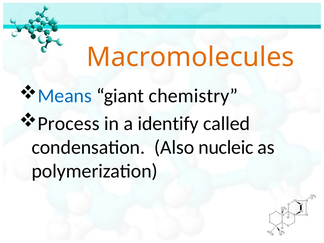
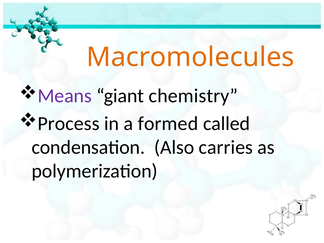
Means colour: blue -> purple
identify: identify -> formed
nucleic: nucleic -> carries
